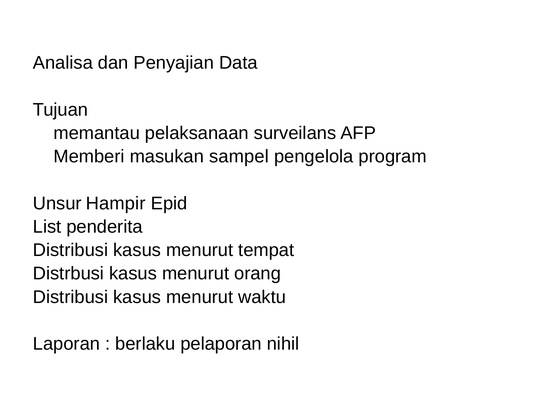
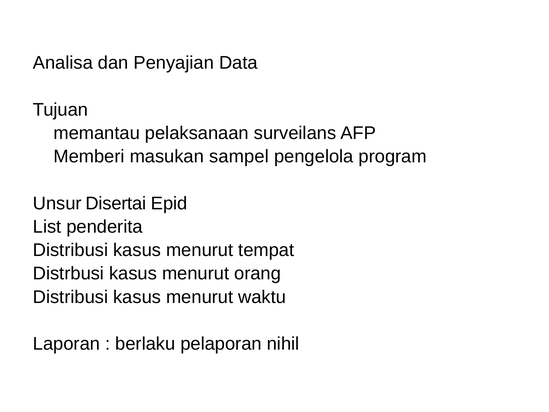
Hampir: Hampir -> Disertai
